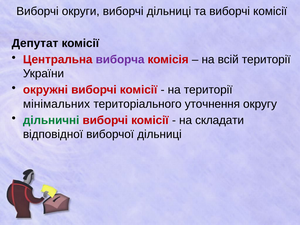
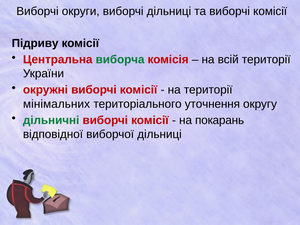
Депутат: Депутат -> Підриву
виборча colour: purple -> green
складати: складати -> покарань
